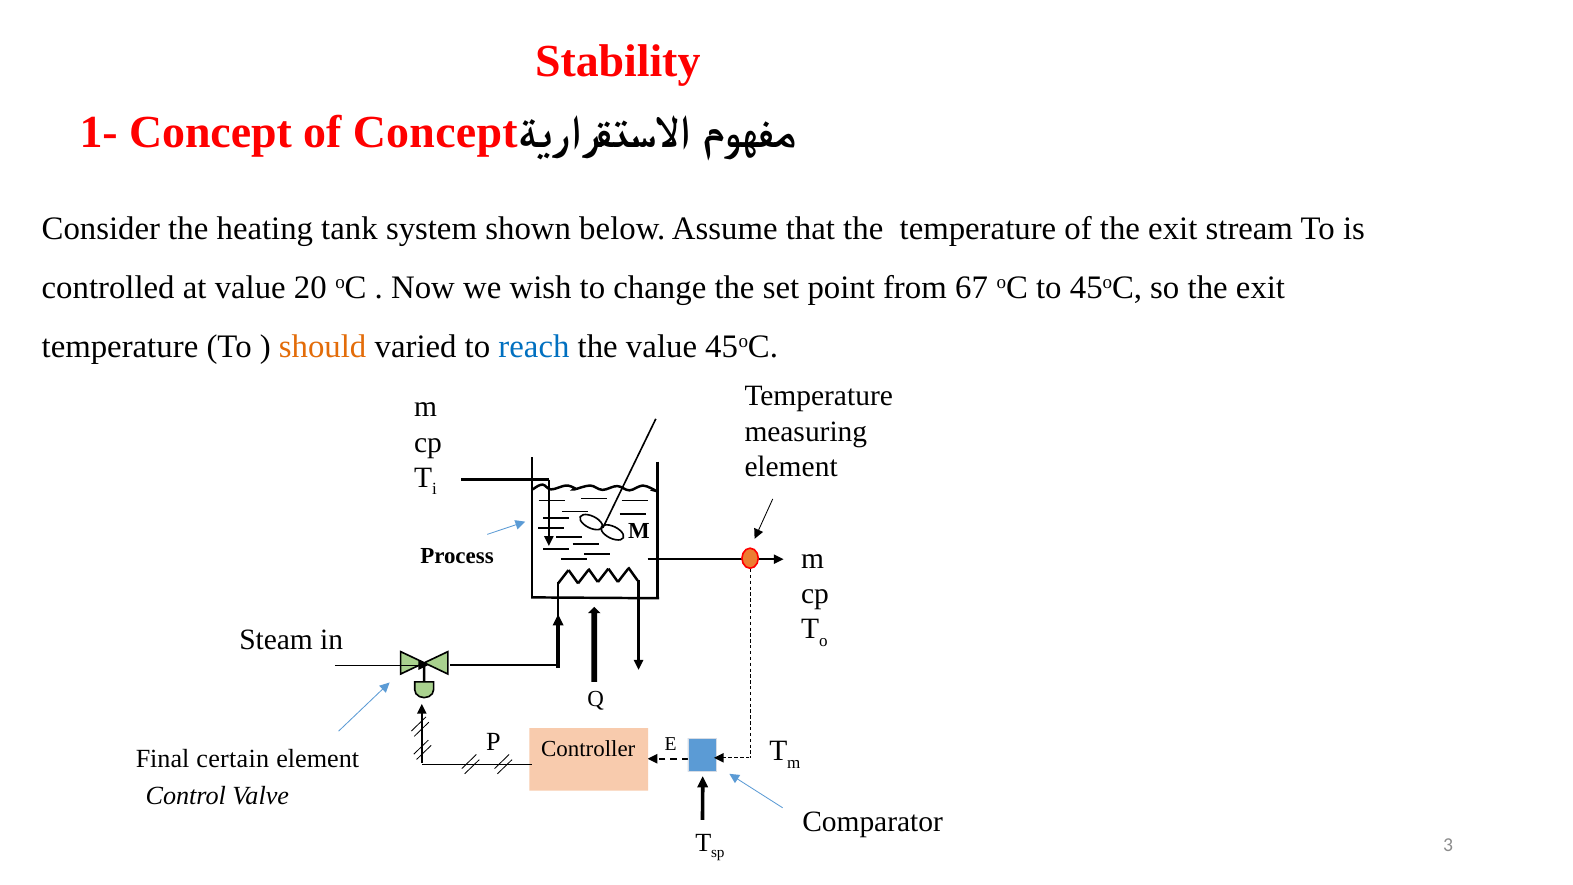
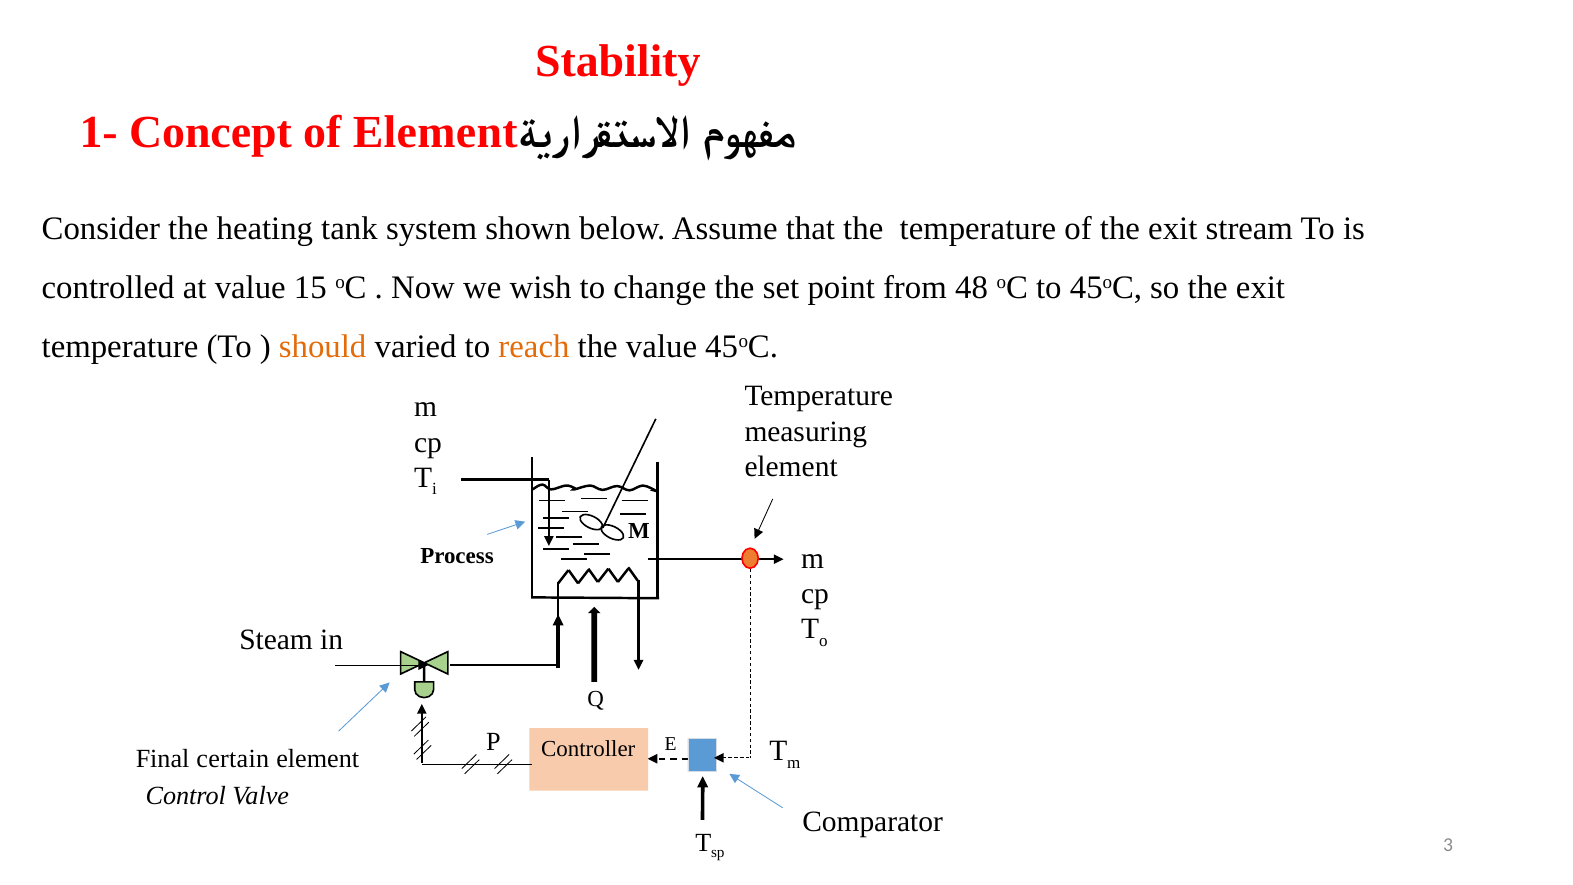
of Concept: Concept -> Element
20: 20 -> 15
67: 67 -> 48
reach colour: blue -> orange
